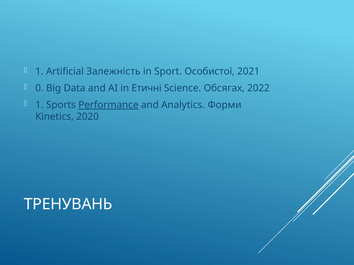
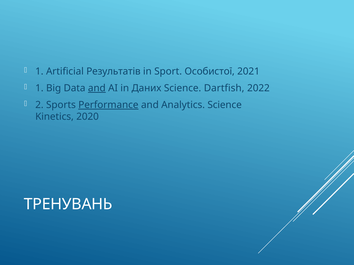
Залежність: Залежність -> Результатів
0 at (39, 88): 0 -> 1
and at (97, 88) underline: none -> present
Етичні: Етичні -> Даних
Обсягах: Обсягах -> Dartfish
1 at (39, 105): 1 -> 2
Analytics Форми: Форми -> Science
